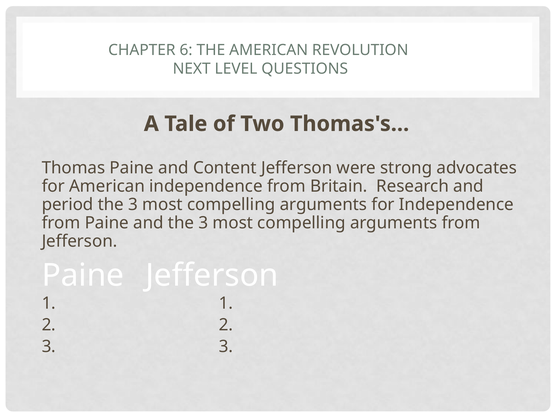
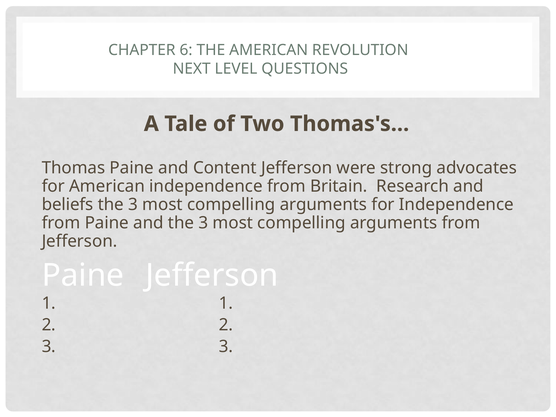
period: period -> beliefs
